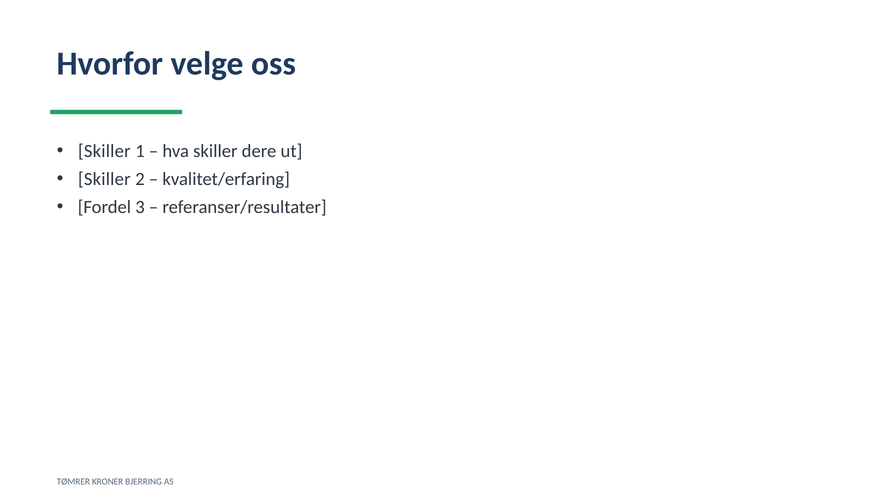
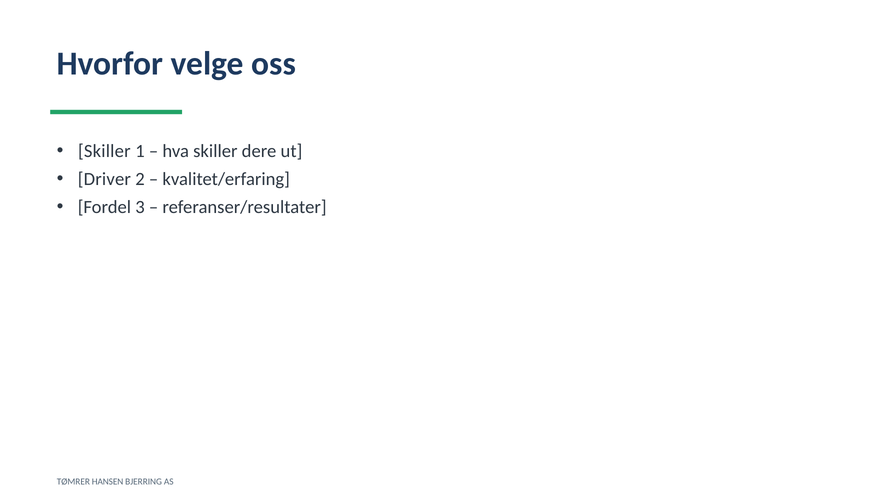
Skiller at (104, 179): Skiller -> Driver
KRONER: KRONER -> HANSEN
